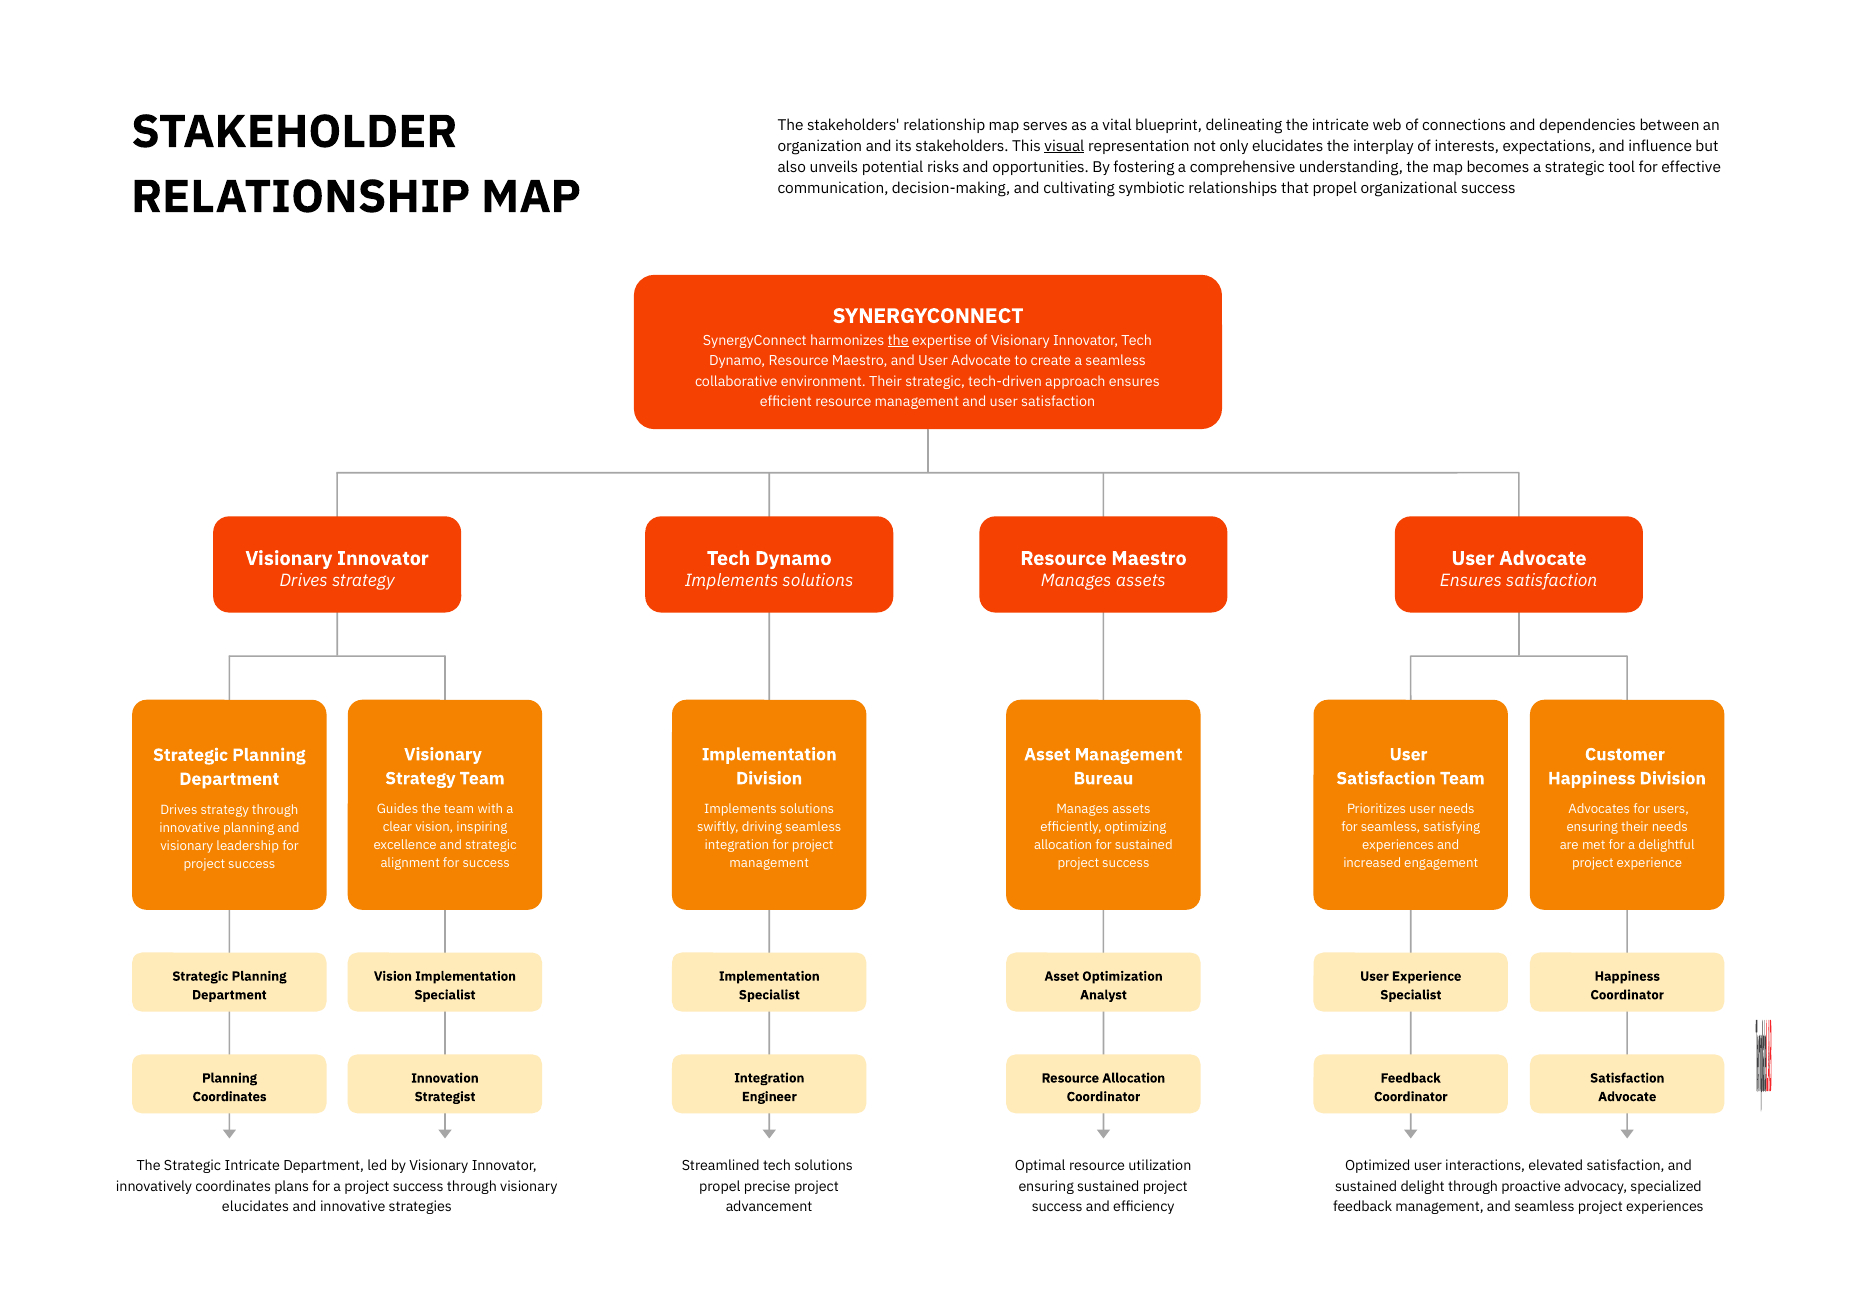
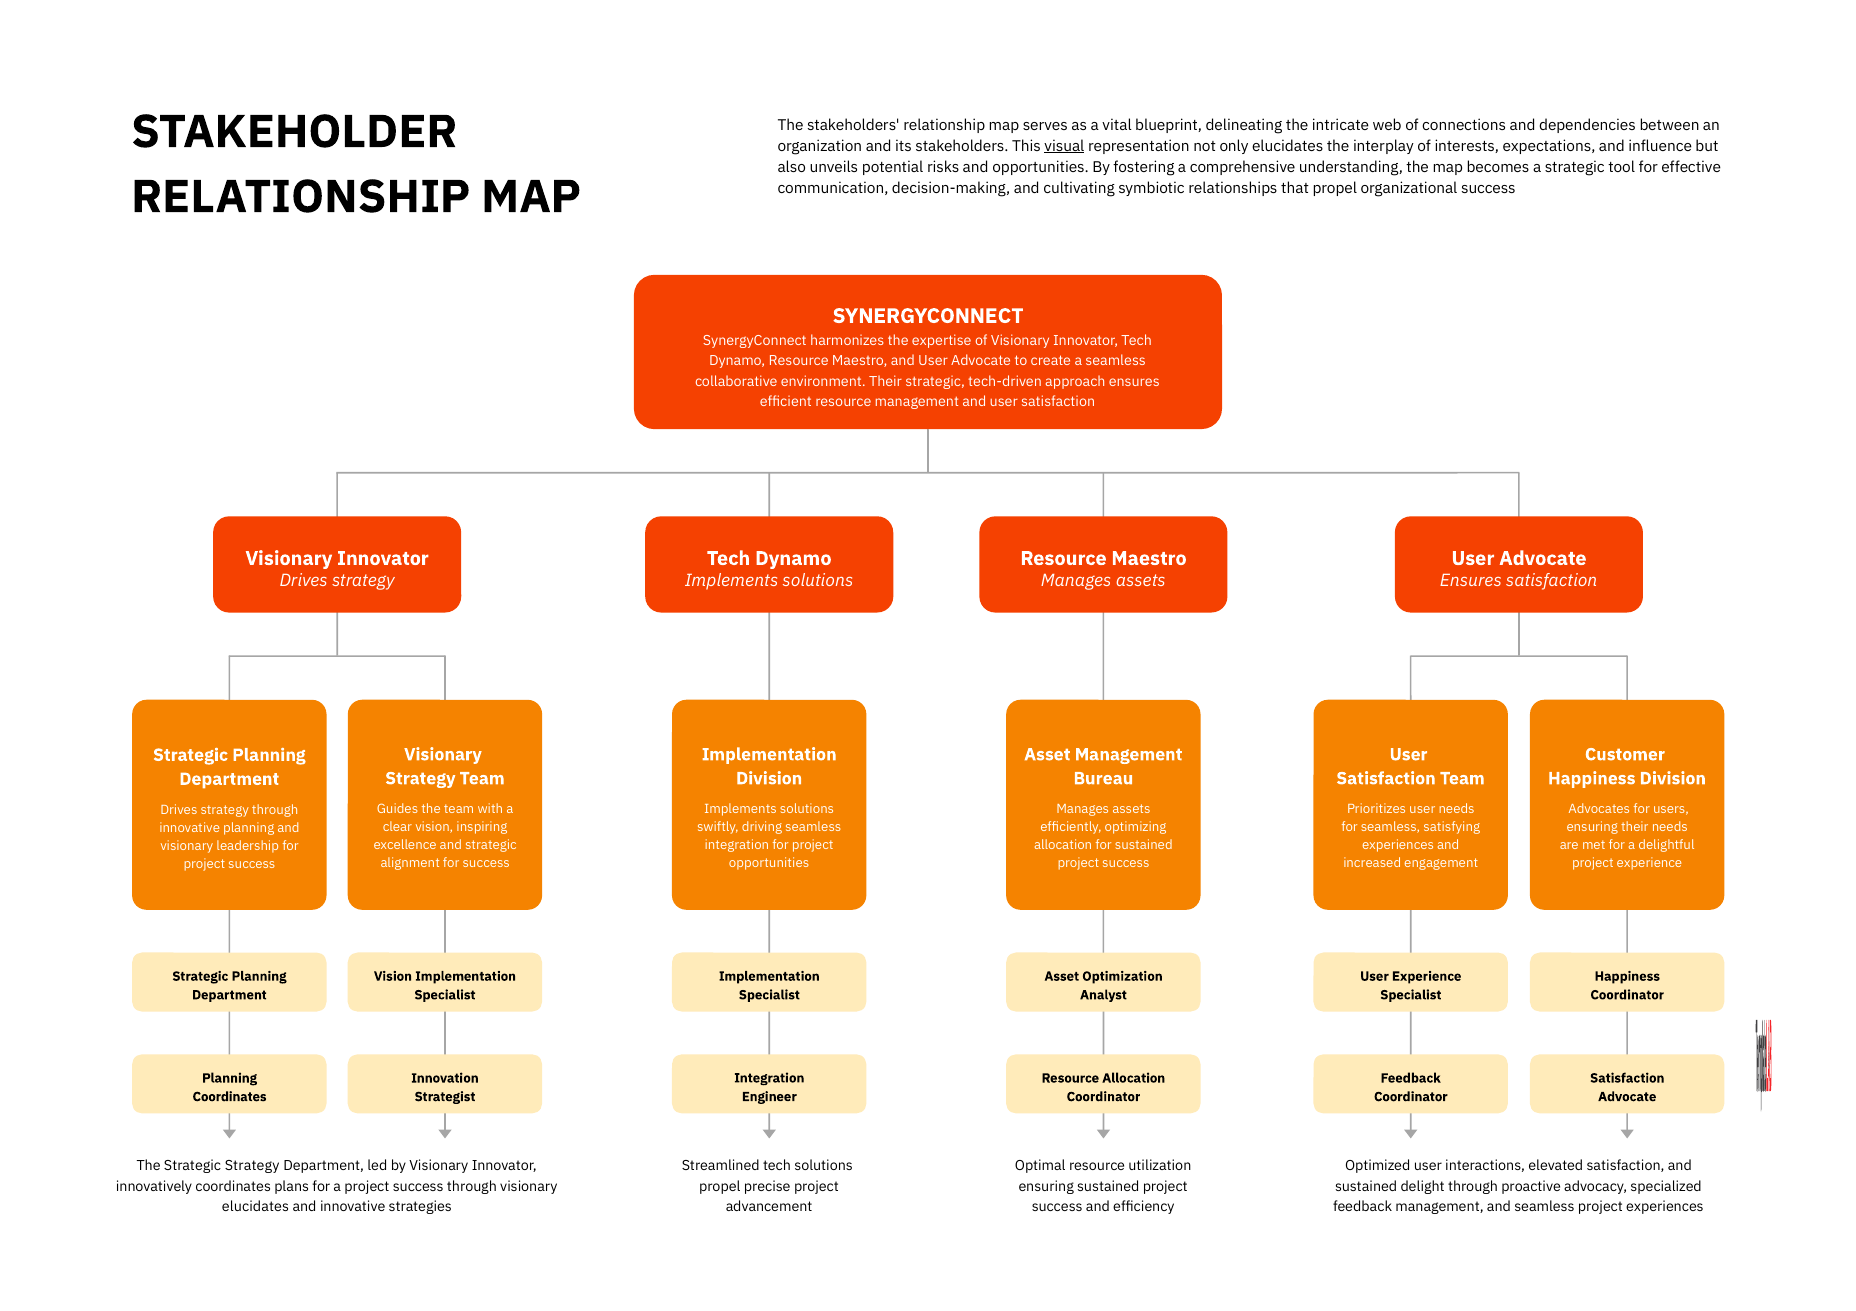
the at (898, 340) underline: present -> none
management at (769, 864): management -> opportunities
Strategic Intricate: Intricate -> Strategy
